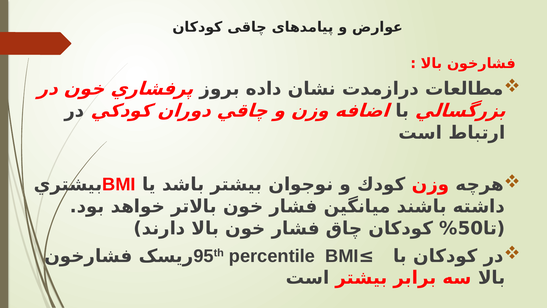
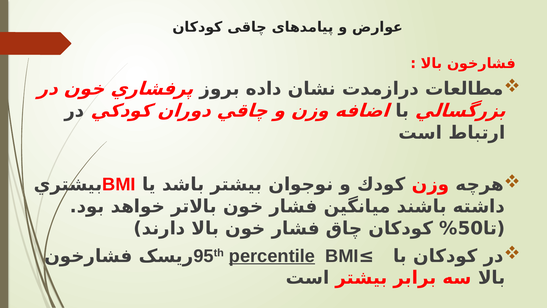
percentile underline: none -> present
